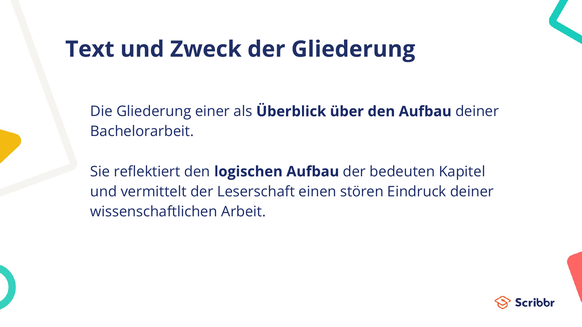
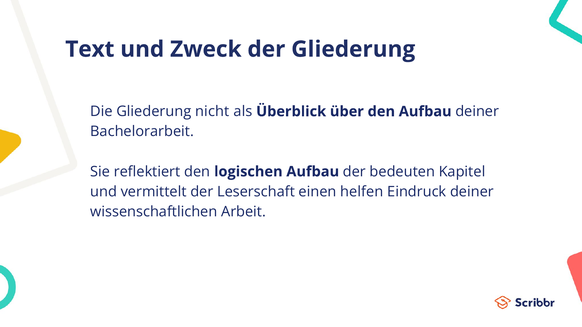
einer: einer -> nicht
stören: stören -> helfen
